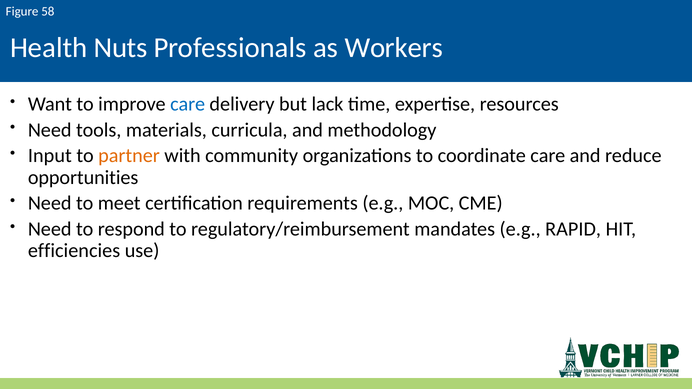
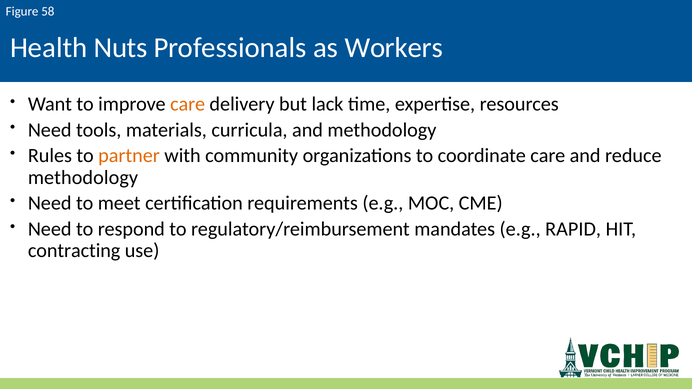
care at (188, 104) colour: blue -> orange
Input: Input -> Rules
opportunities at (83, 178): opportunities -> methodology
efficiencies: efficiencies -> contracting
